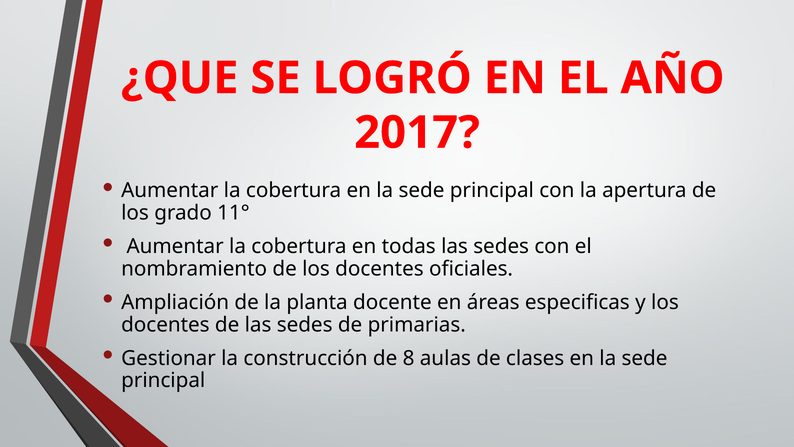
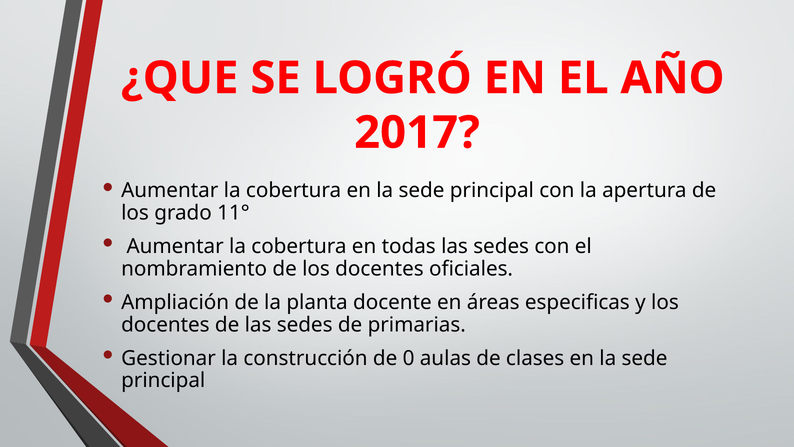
8: 8 -> 0
